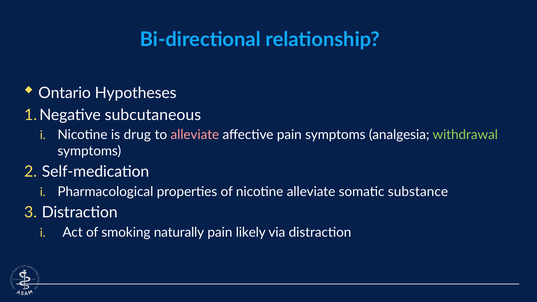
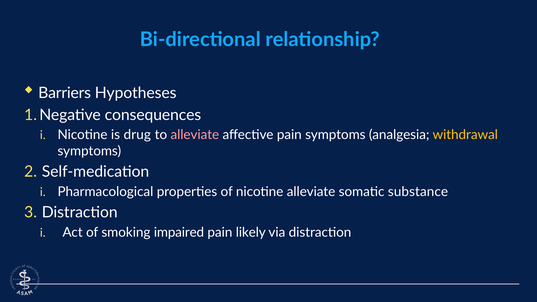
Ontario: Ontario -> Barriers
subcutaneous: subcutaneous -> consequences
withdrawal colour: light green -> yellow
naturally: naturally -> impaired
